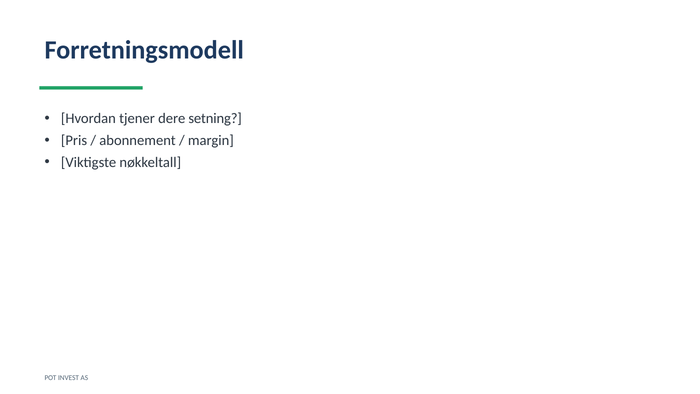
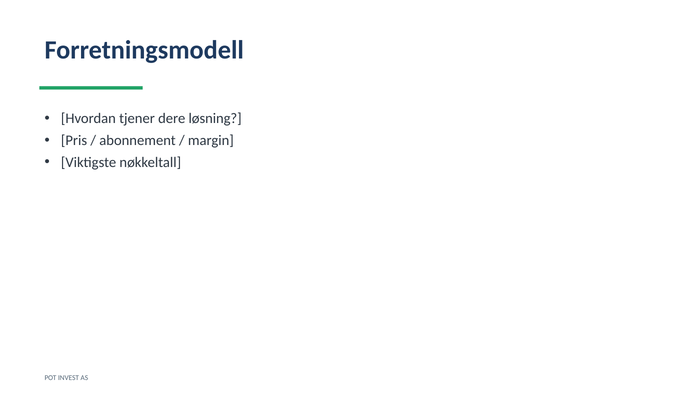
setning: setning -> løsning
